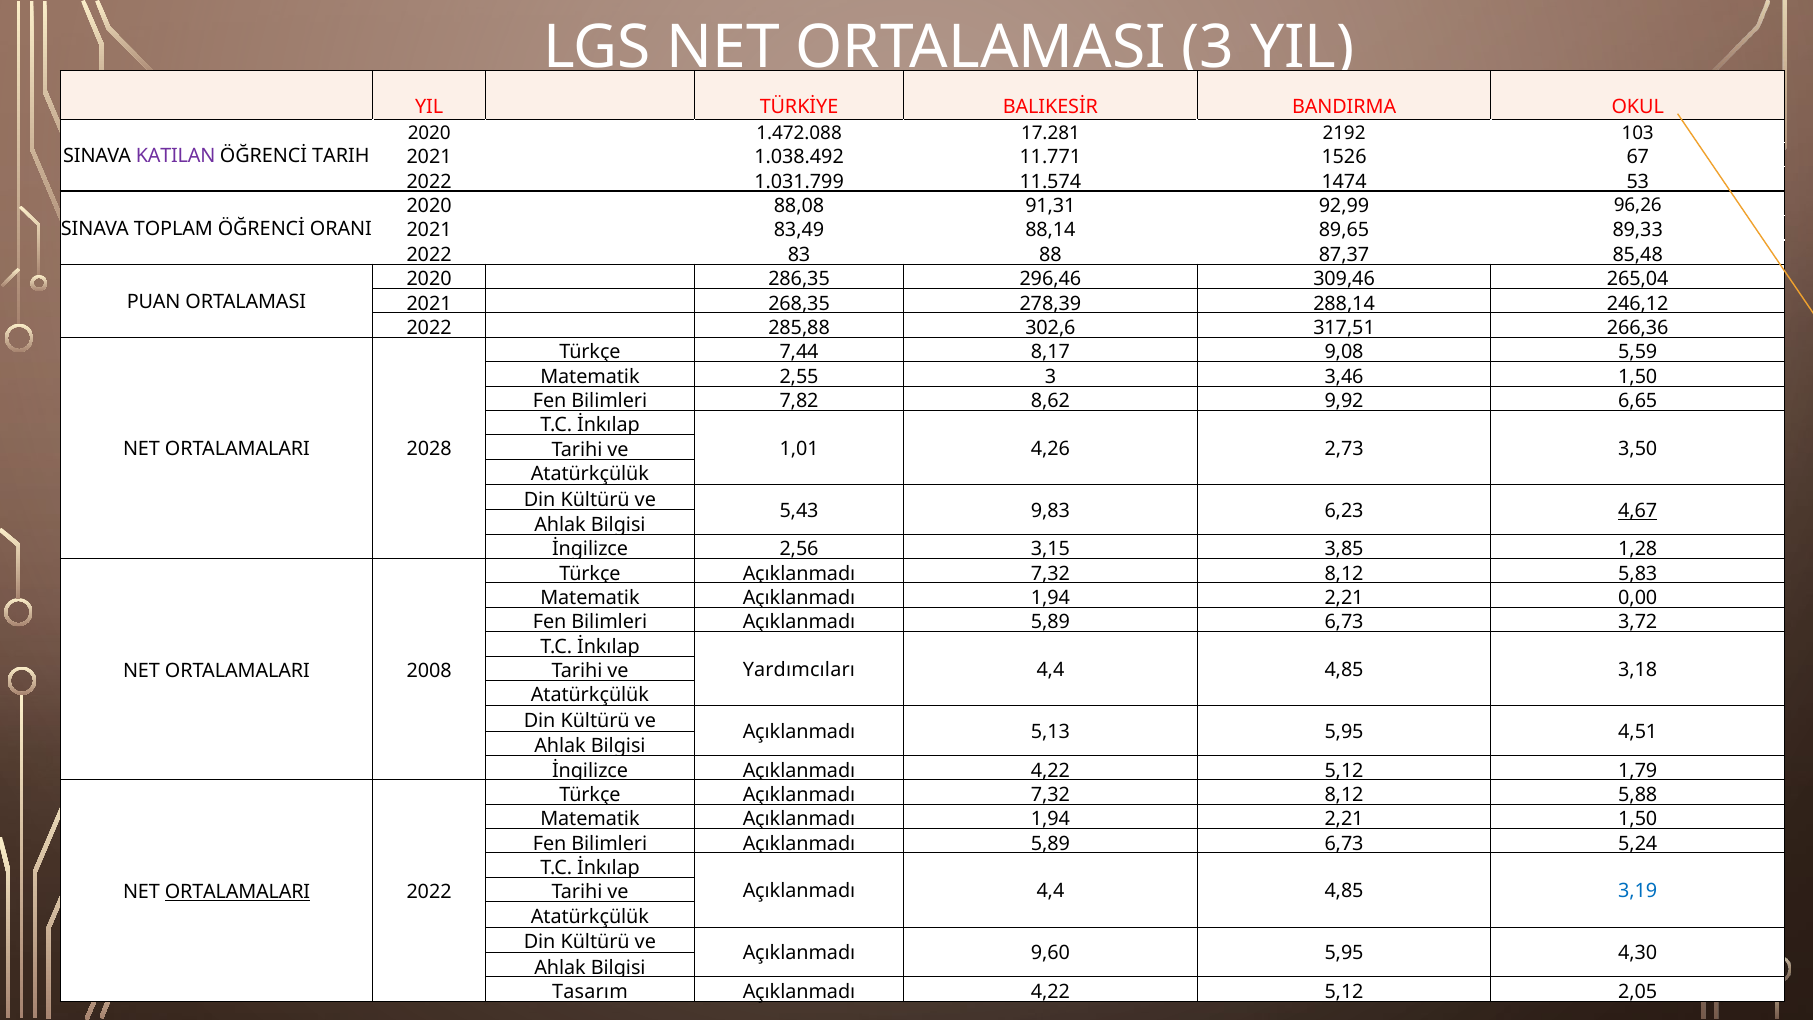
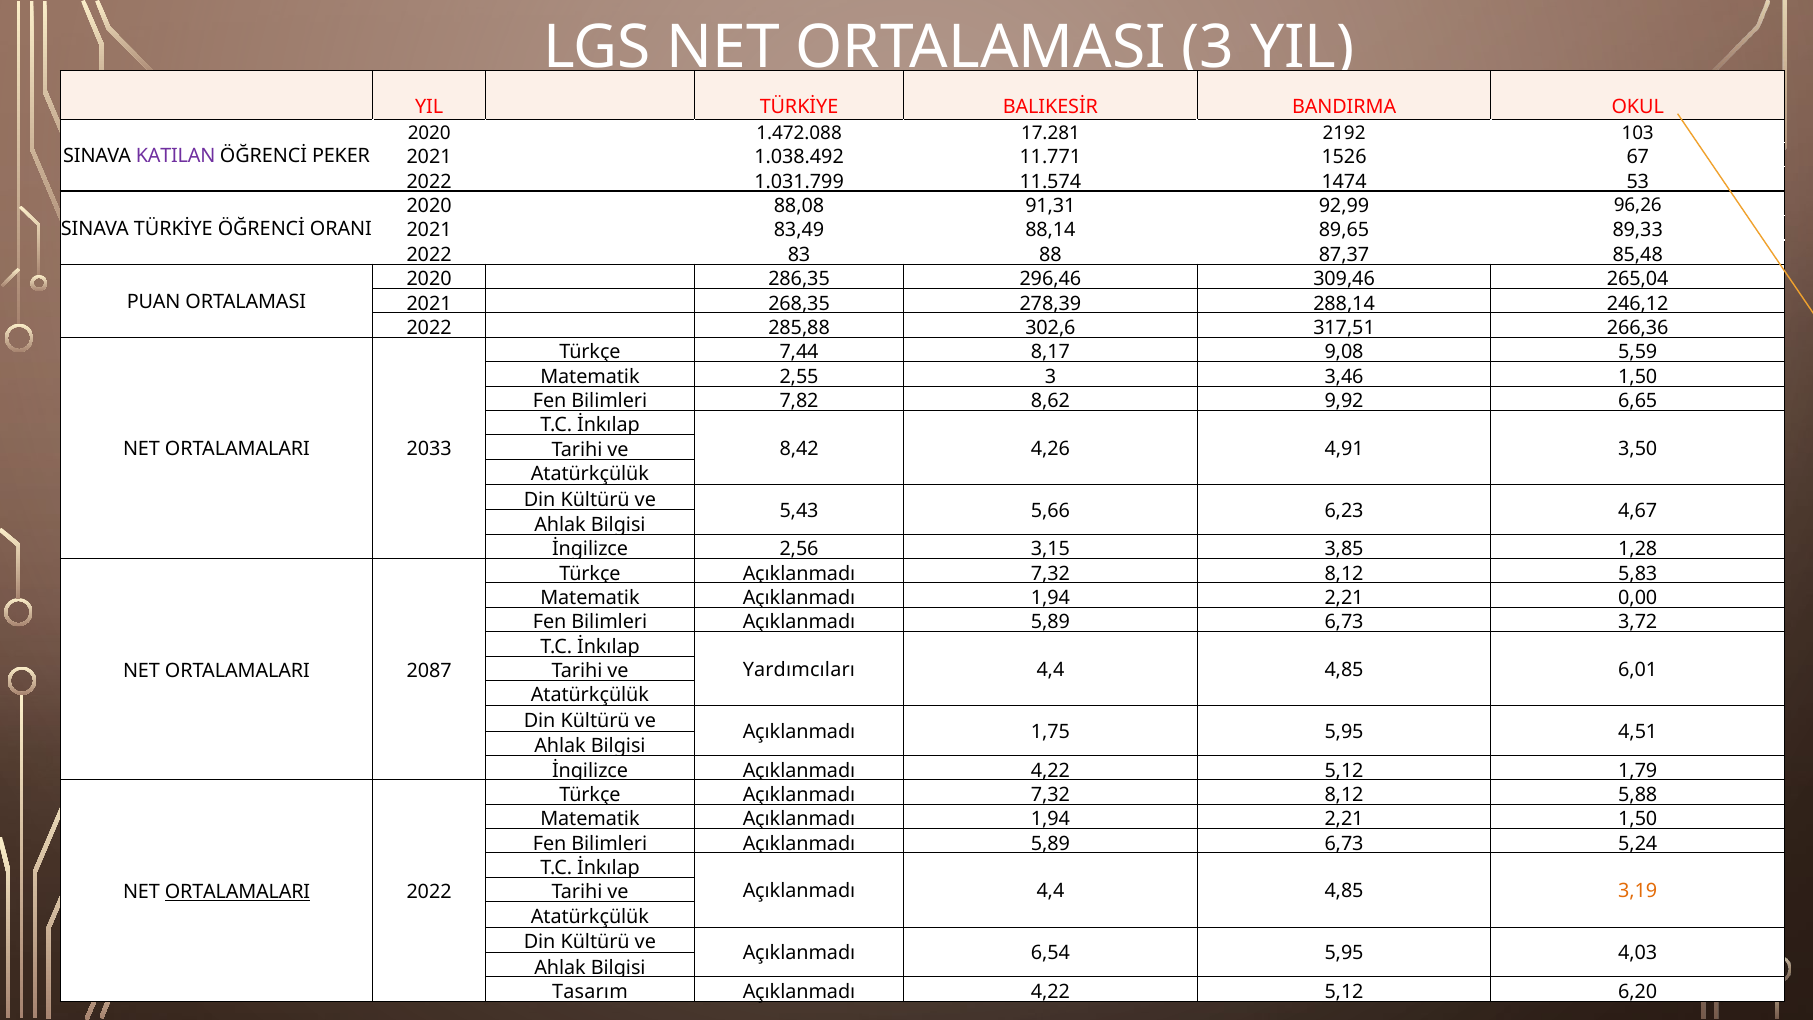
TARIH: TARIH -> PEKER
SINAVA TOPLAM: TOPLAM -> TÜRKİYE
1,01: 1,01 -> 8,42
2,73: 2,73 -> 4,91
2028: 2028 -> 2033
9,83: 9,83 -> 5,66
4,67 underline: present -> none
3,18: 3,18 -> 6,01
2008: 2008 -> 2087
5,13: 5,13 -> 1,75
3,19 colour: blue -> orange
9,60: 9,60 -> 6,54
4,30: 4,30 -> 4,03
2,05: 2,05 -> 6,20
